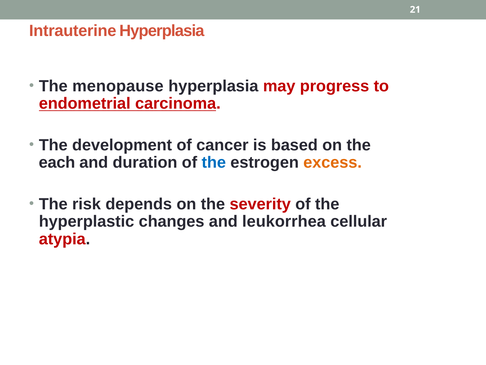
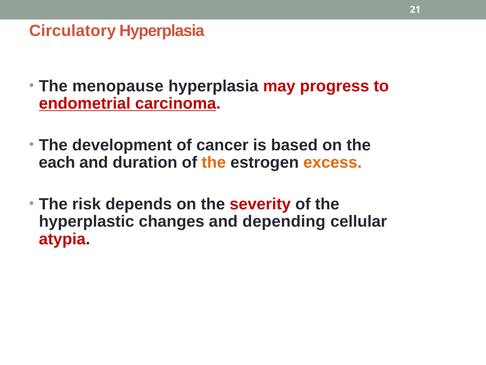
Intrauterine: Intrauterine -> Circulatory
the at (214, 162) colour: blue -> orange
leukorrhea: leukorrhea -> depending
